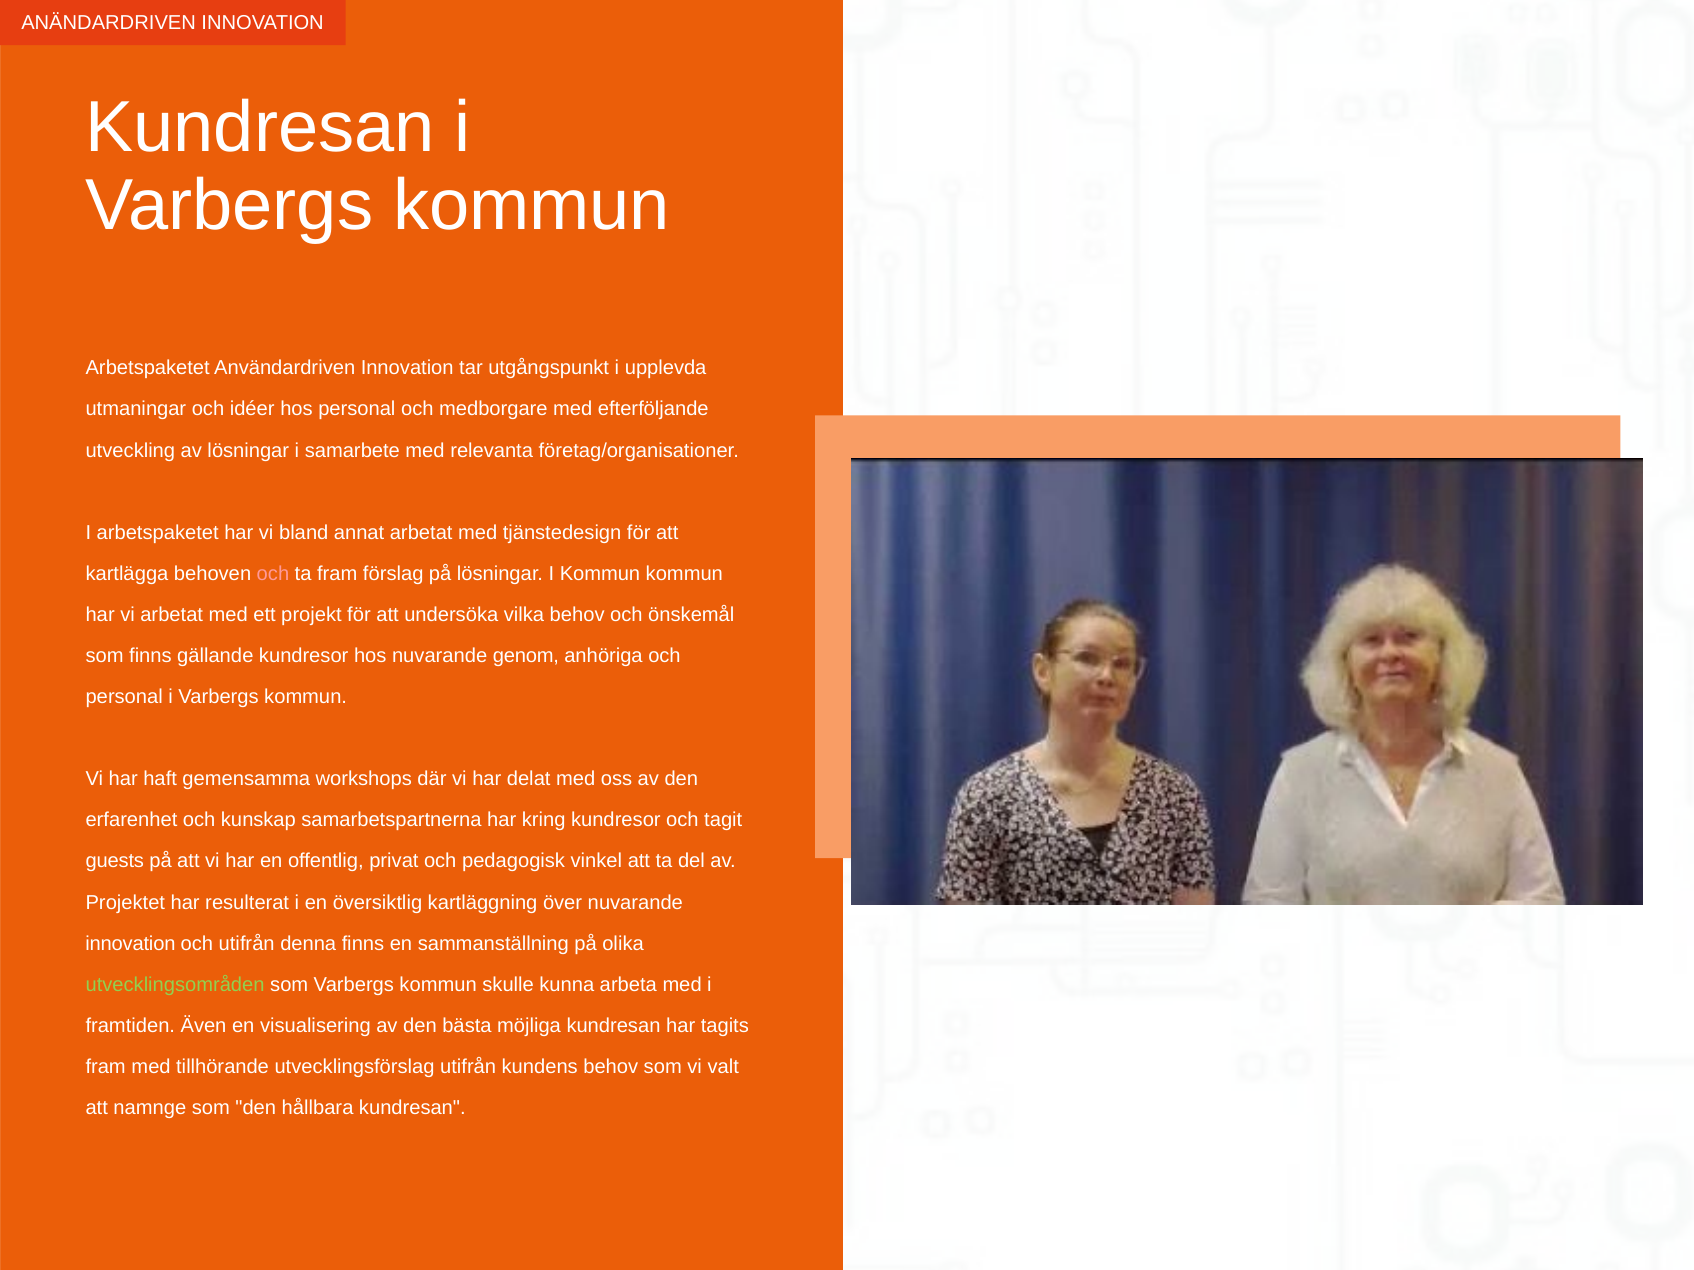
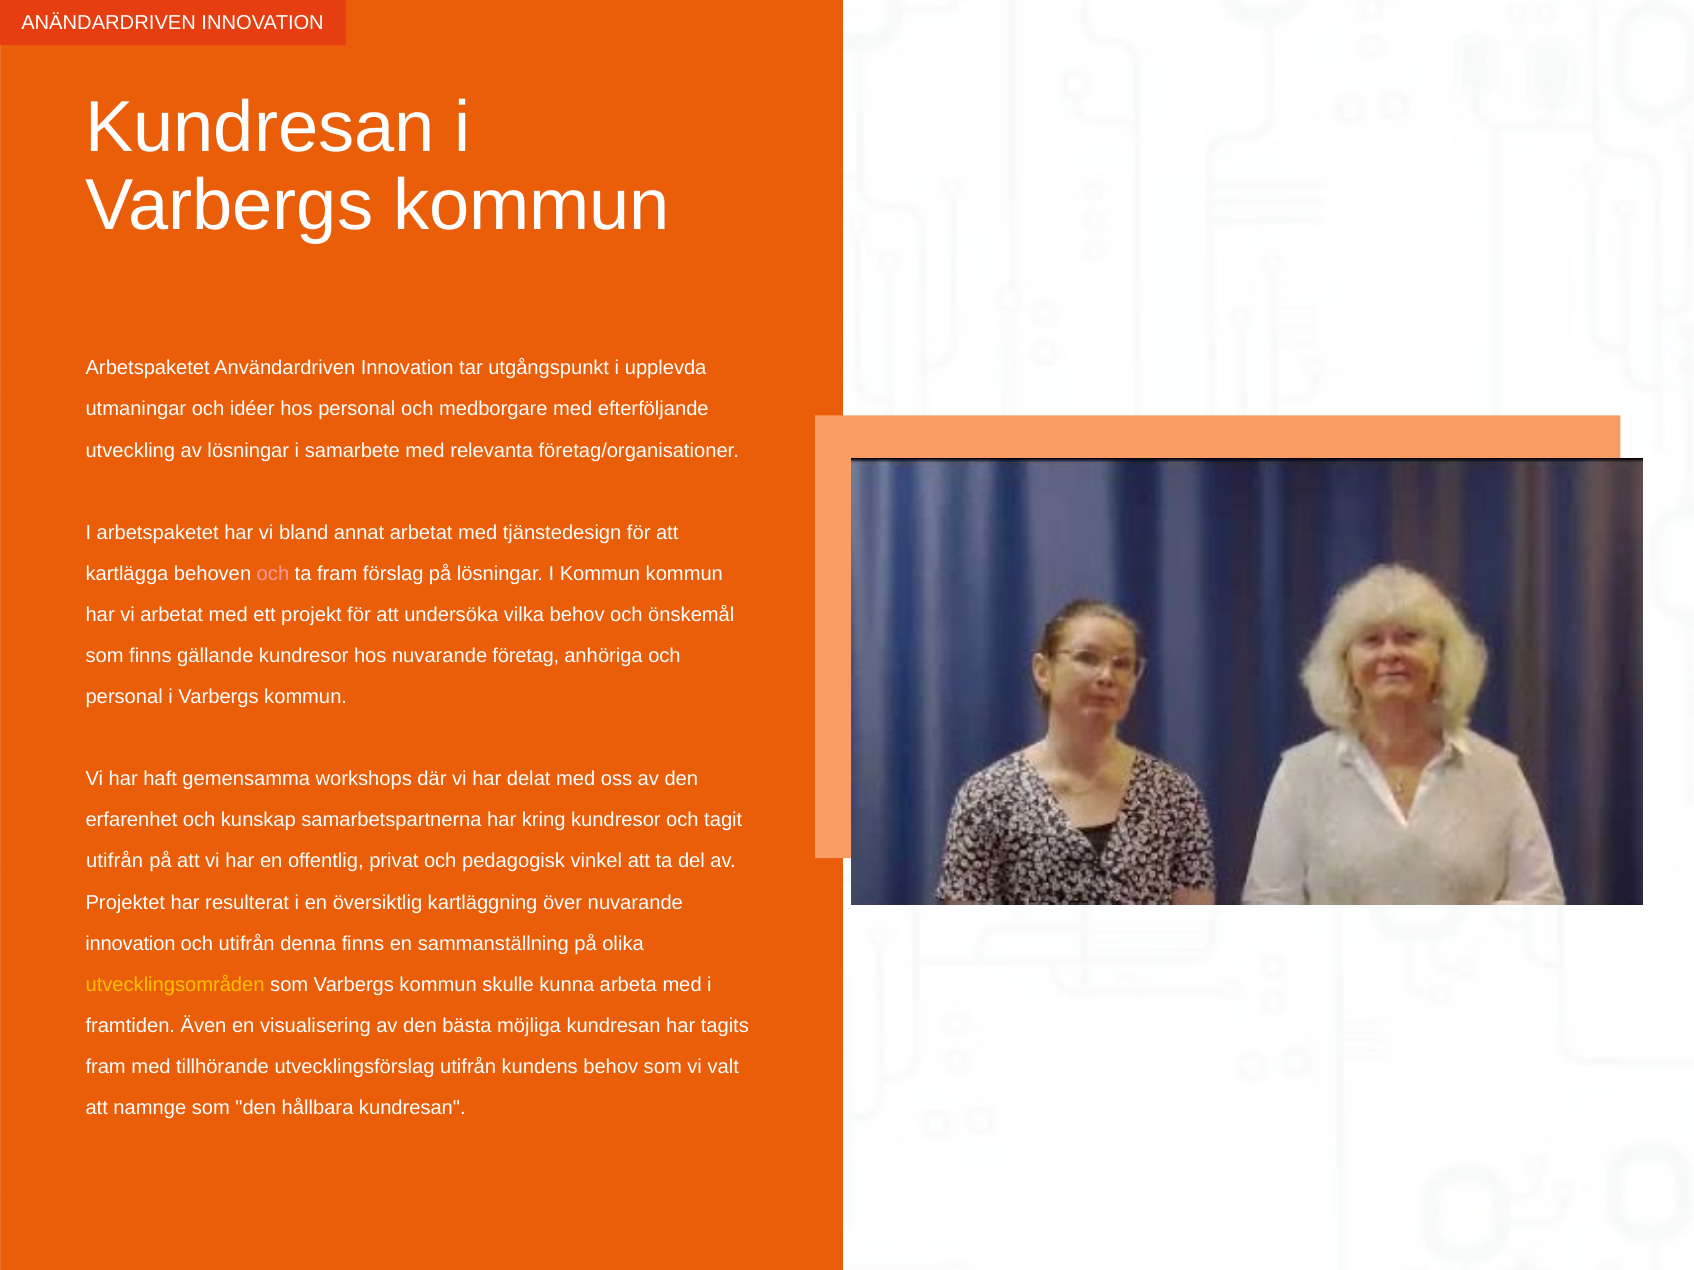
genom: genom -> företag
guests at (115, 862): guests -> utifrån
utvecklingsområden colour: light green -> yellow
